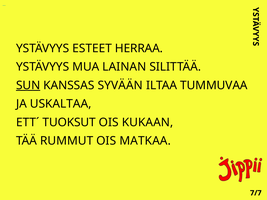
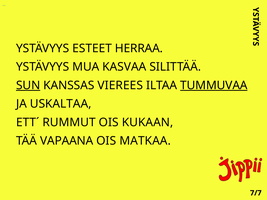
LAINAN: LAINAN -> KASVAA
SYVÄÄN: SYVÄÄN -> VIEREES
TUMMUVAA underline: none -> present
TUOKSUT: TUOKSUT -> RUMMUT
RUMMUT: RUMMUT -> VAPAANA
